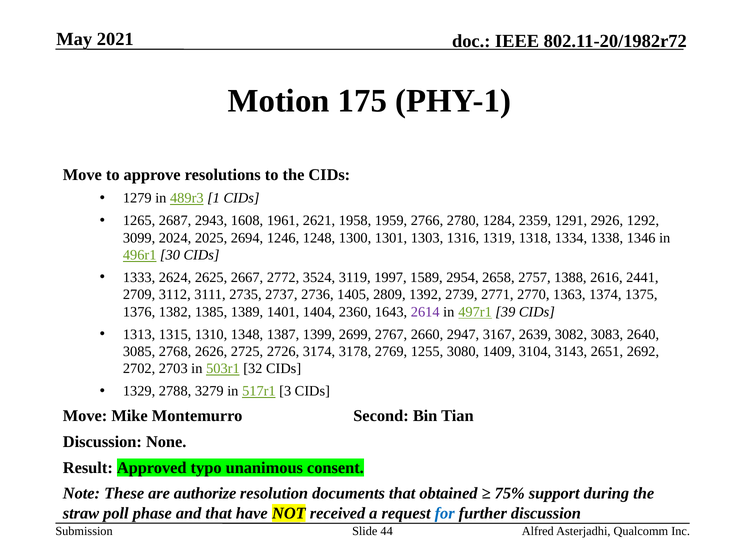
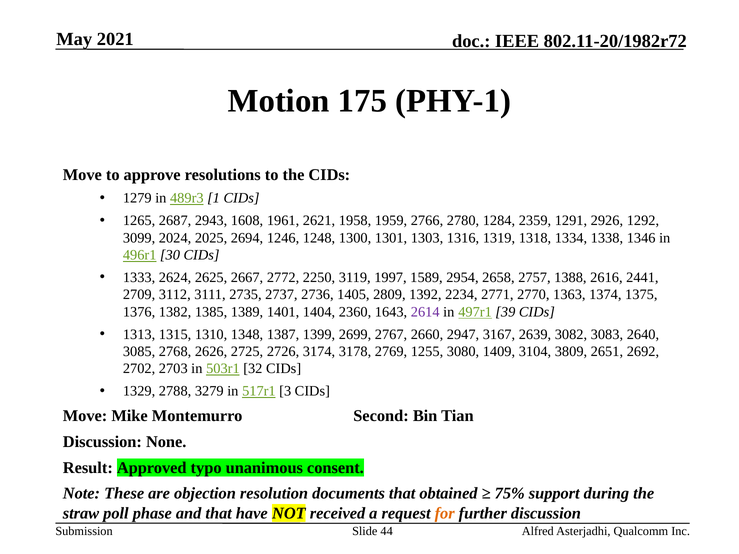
3524: 3524 -> 2250
2739: 2739 -> 2234
3143: 3143 -> 3809
authorize: authorize -> objection
for colour: blue -> orange
